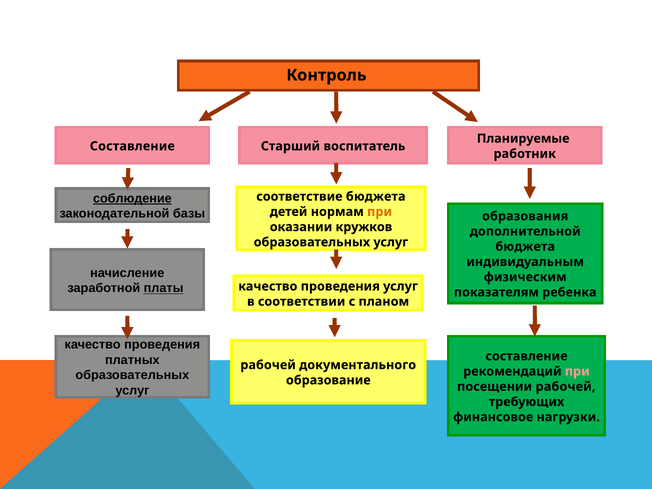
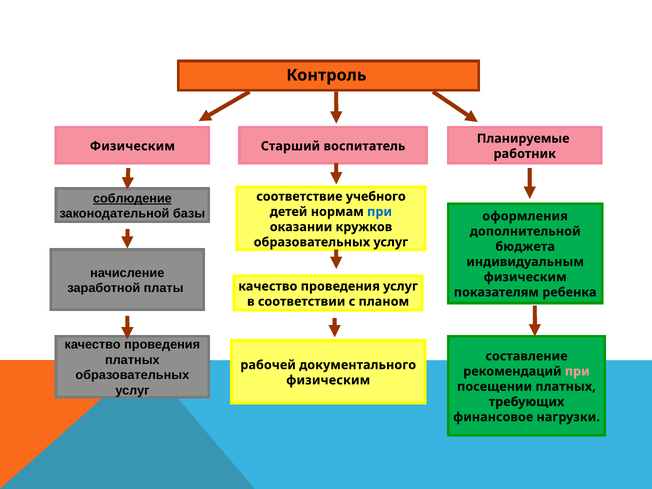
Составление at (132, 146): Составление -> Физическим
соответствие бюджета: бюджета -> учебного
при at (380, 212) colour: orange -> blue
образования: образования -> оформления
платы underline: present -> none
образование at (328, 380): образование -> физическим
посещении рабочей: рабочей -> платных
